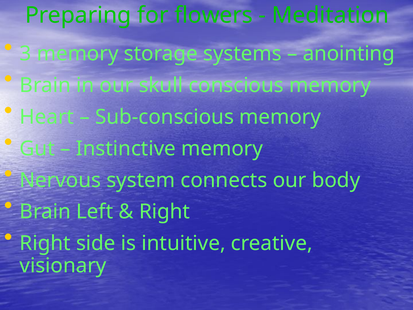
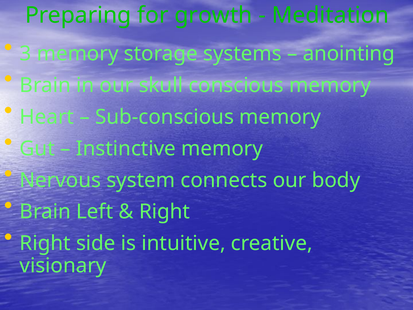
flowers: flowers -> growth
